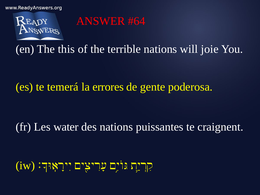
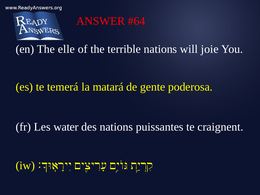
this: this -> elle
errores: errores -> matará
